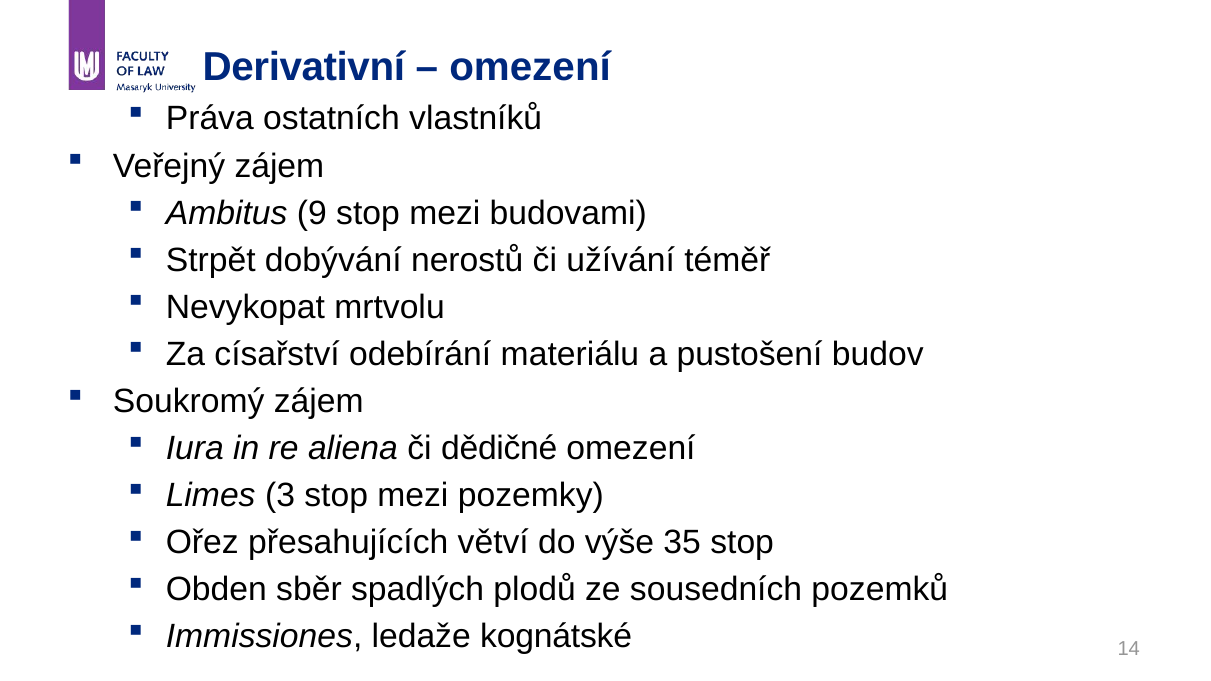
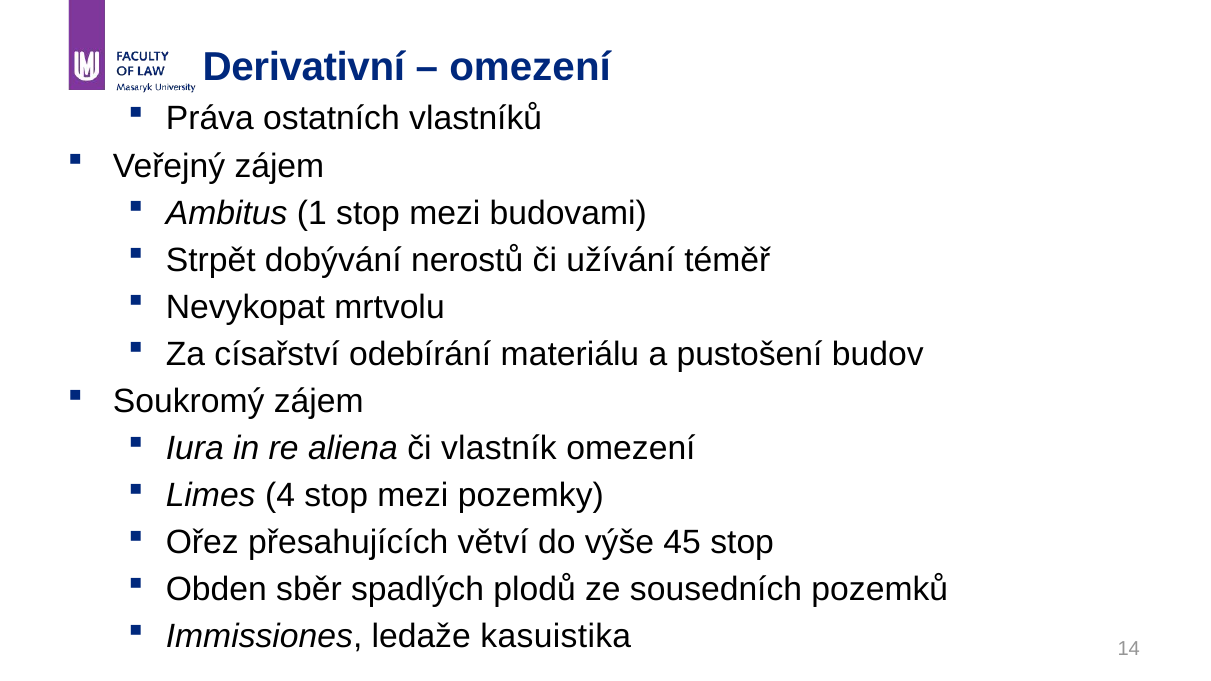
9: 9 -> 1
dědičné: dědičné -> vlastník
3: 3 -> 4
35: 35 -> 45
kognátské: kognátské -> kasuistika
